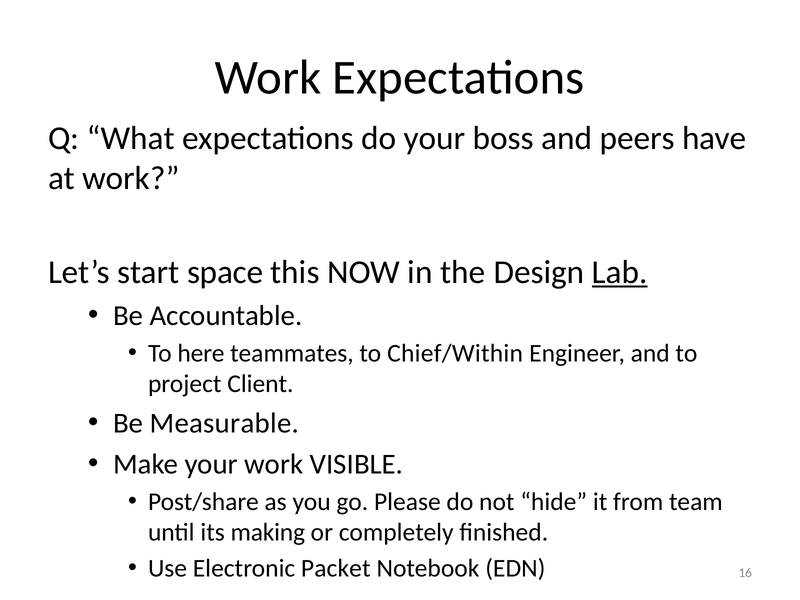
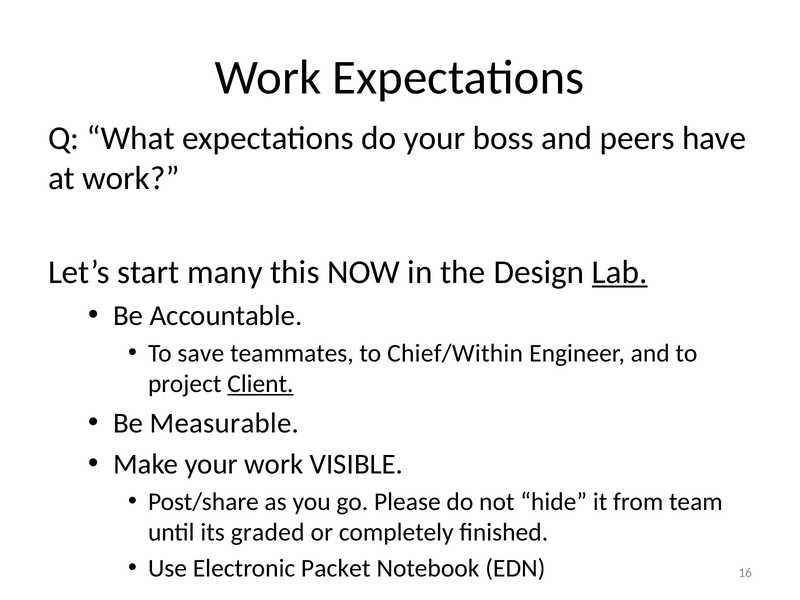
space: space -> many
here: here -> save
Client underline: none -> present
making: making -> graded
